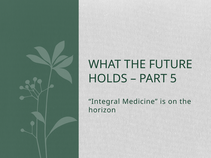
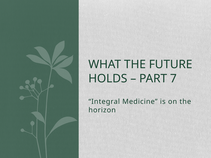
5: 5 -> 7
